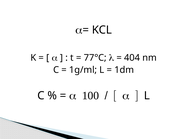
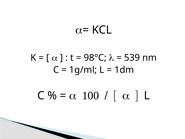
77°C: 77°C -> 98°C
404: 404 -> 539
